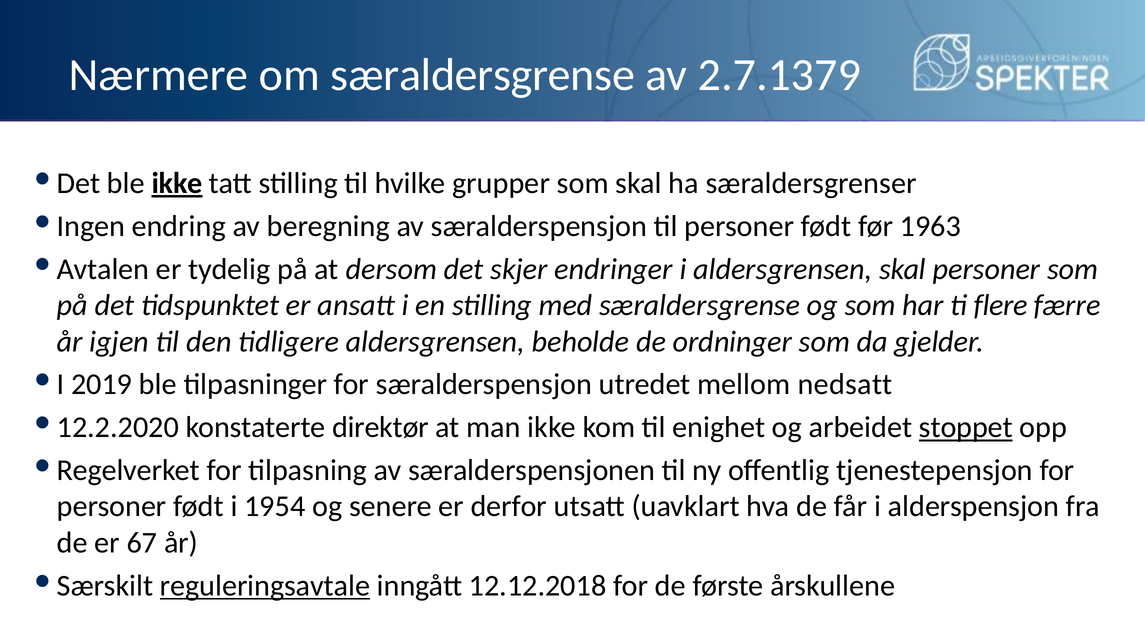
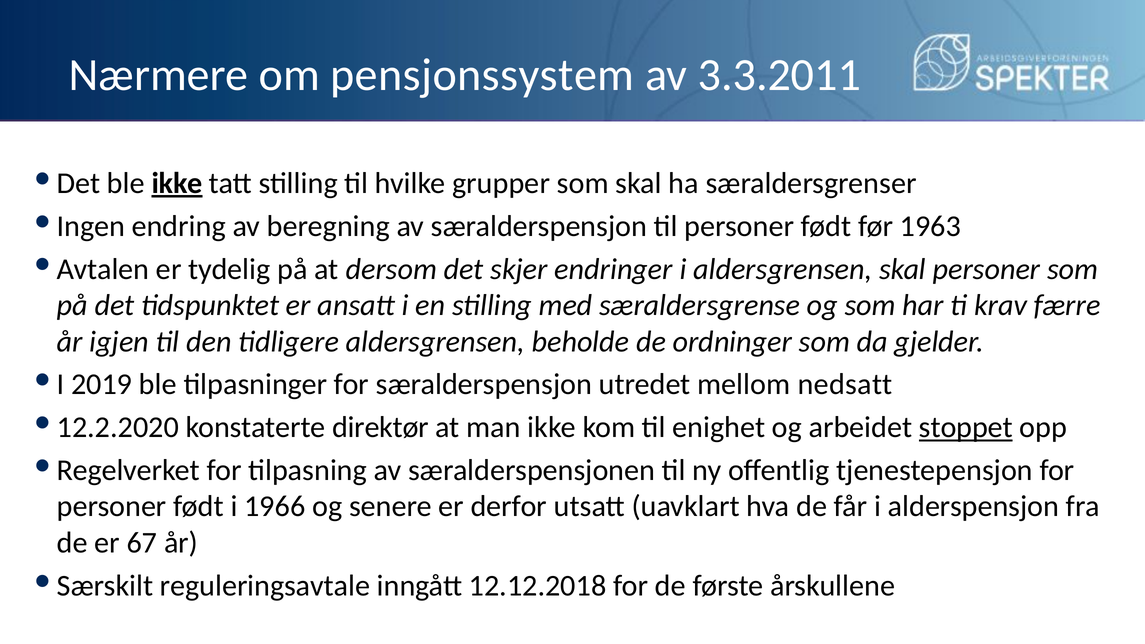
om særaldersgrense: særaldersgrense -> pensjonssystem
2.7.1379: 2.7.1379 -> 3.3.2011
flere: flere -> krav
1954: 1954 -> 1966
reguleringsavtale underline: present -> none
